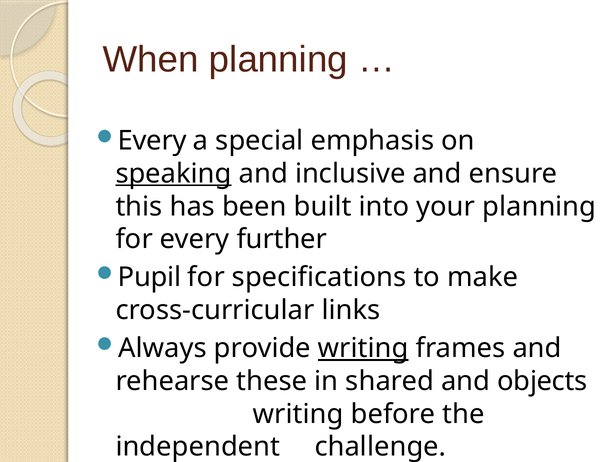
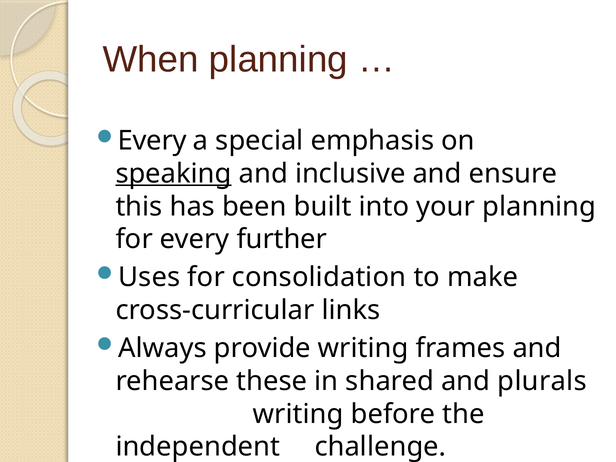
Pupil: Pupil -> Uses
specifications: specifications -> consolidation
writing at (363, 348) underline: present -> none
objects: objects -> plurals
